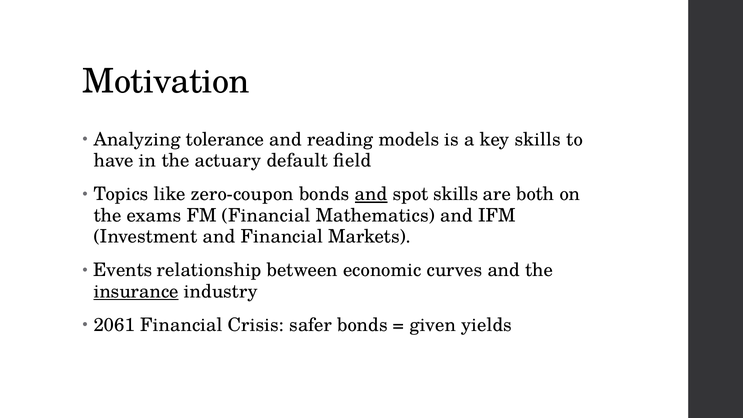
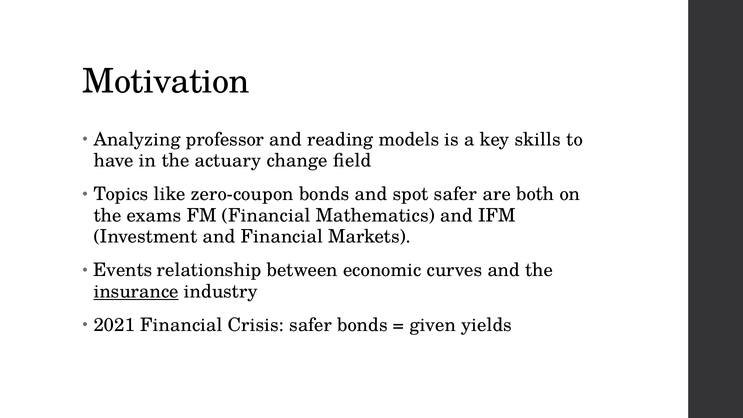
tolerance: tolerance -> professor
default: default -> change
and at (371, 194) underline: present -> none
spot skills: skills -> safer
2061: 2061 -> 2021
